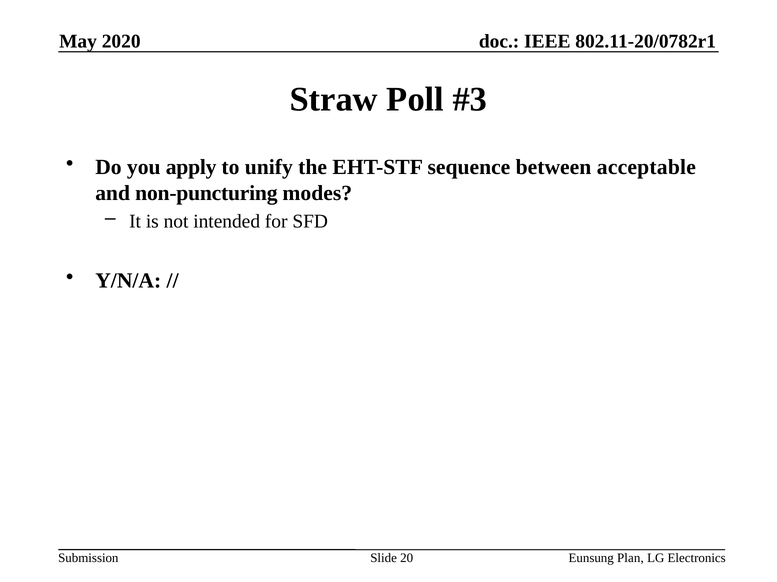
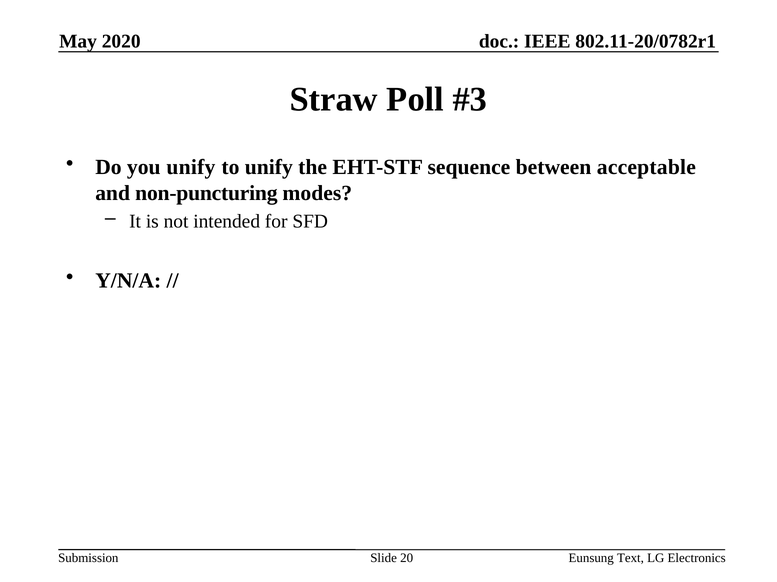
you apply: apply -> unify
Plan: Plan -> Text
